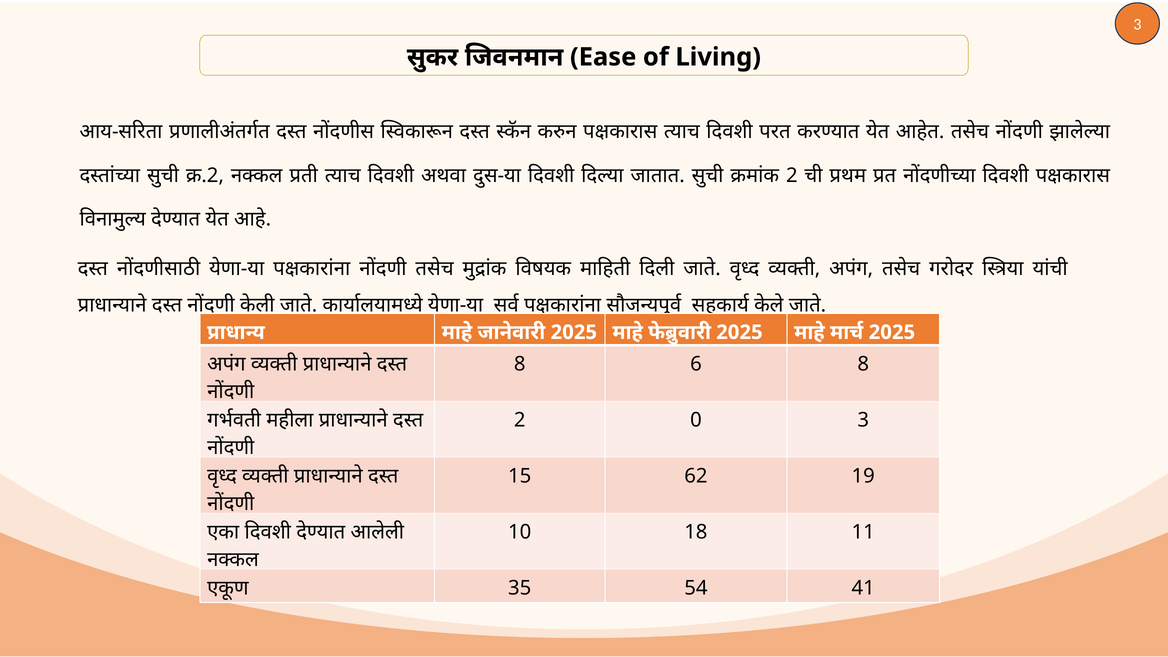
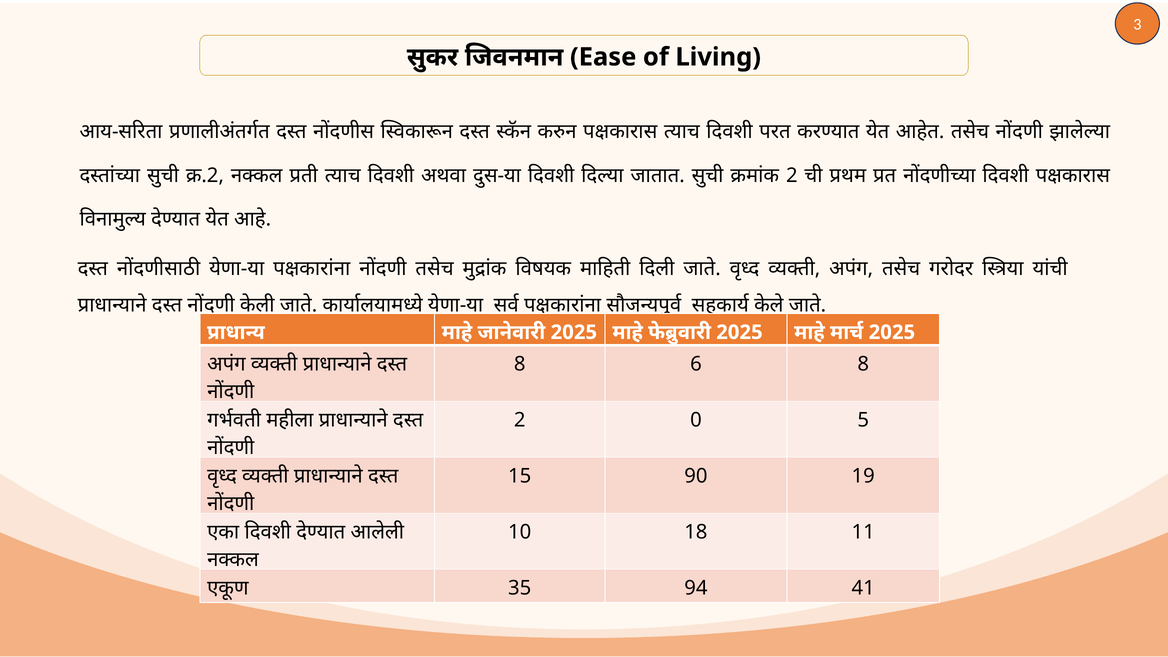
0 3: 3 -> 5
62: 62 -> 90
54: 54 -> 94
